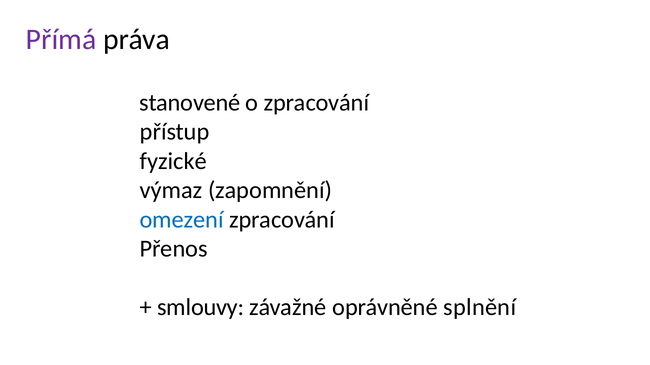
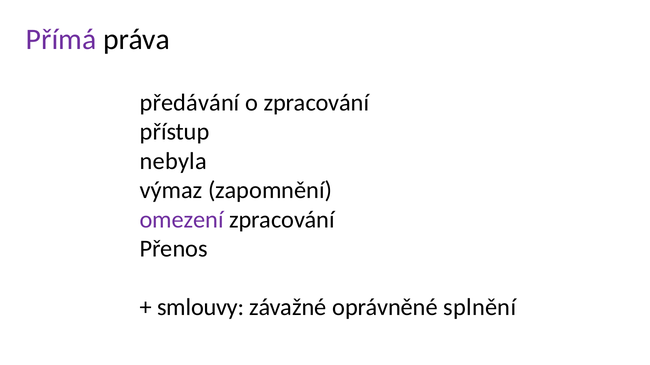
stanovené: stanovené -> předávání
fyzické: fyzické -> nebyla
omezení colour: blue -> purple
